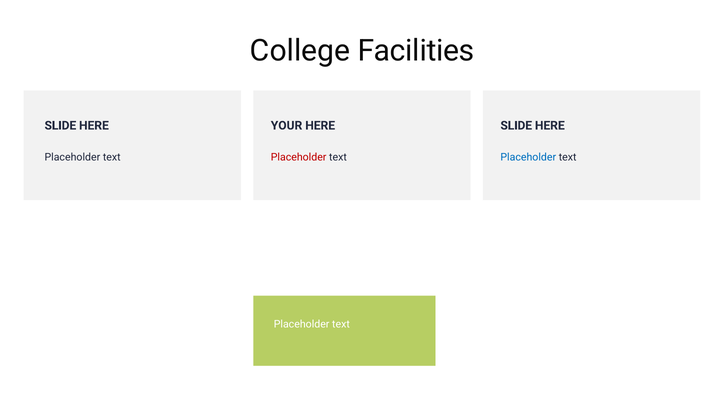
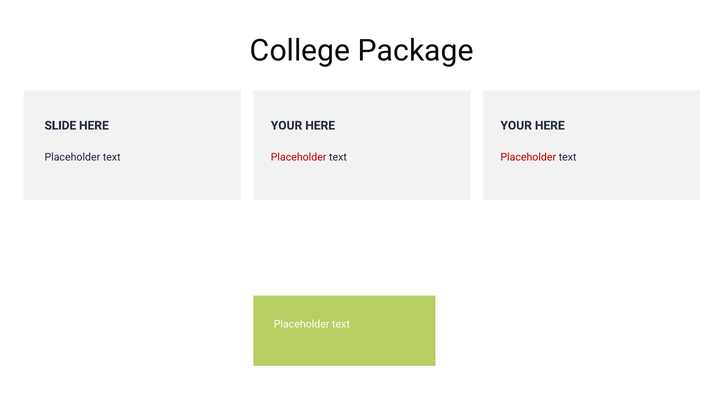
Facilities: Facilities -> Package
SLIDE at (516, 126): SLIDE -> YOUR
Placeholder at (528, 157) colour: blue -> red
